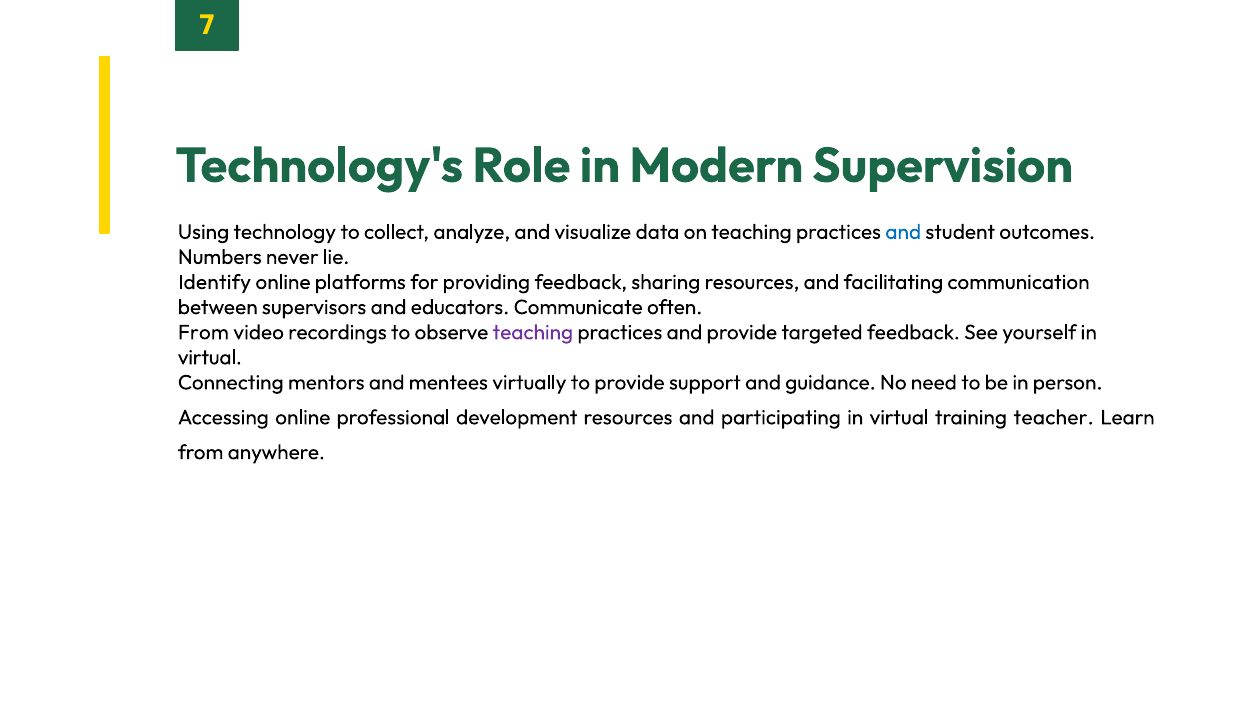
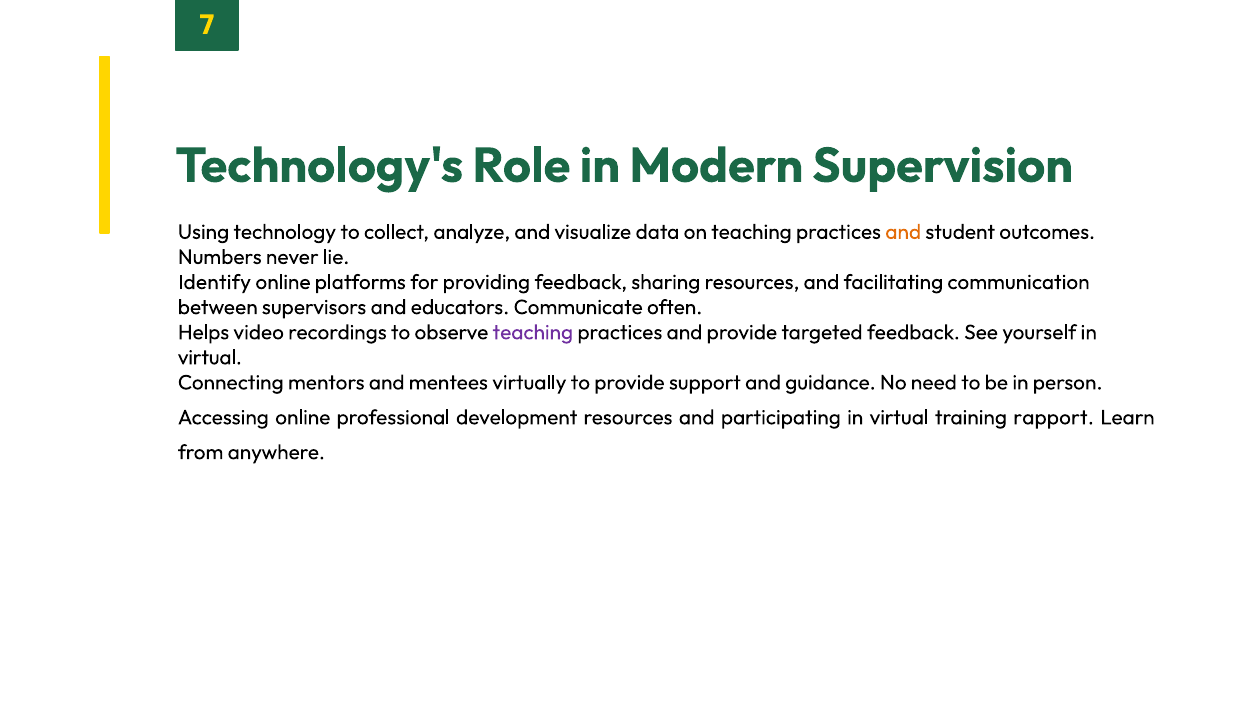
and at (903, 232) colour: blue -> orange
From at (203, 332): From -> Helps
teacher: teacher -> rapport
